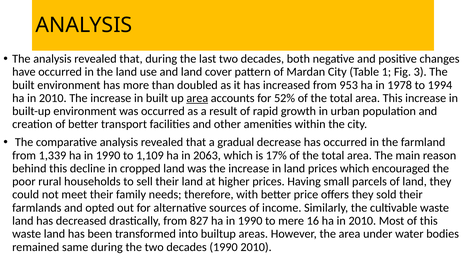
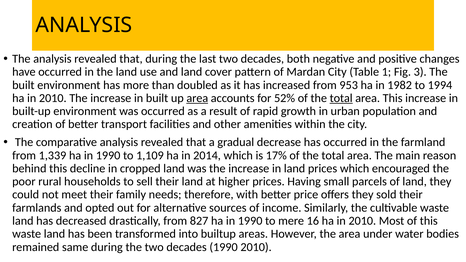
1978: 1978 -> 1982
total at (341, 98) underline: none -> present
2063: 2063 -> 2014
